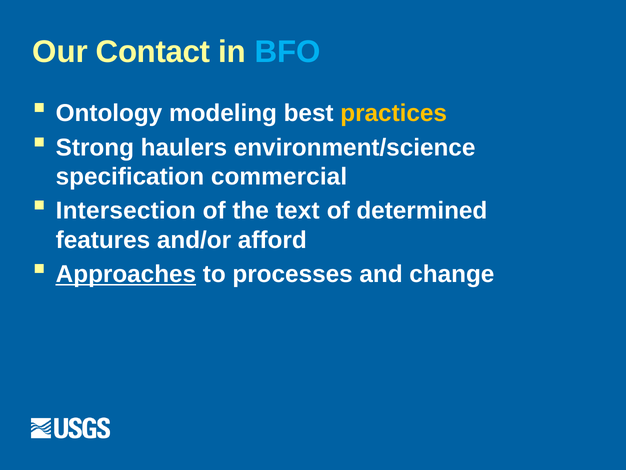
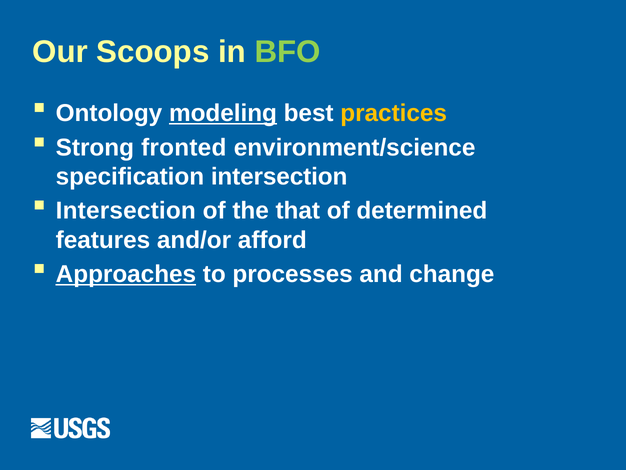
Contact: Contact -> Scoops
BFO colour: light blue -> light green
modeling underline: none -> present
haulers: haulers -> fronted
specification commercial: commercial -> intersection
text: text -> that
